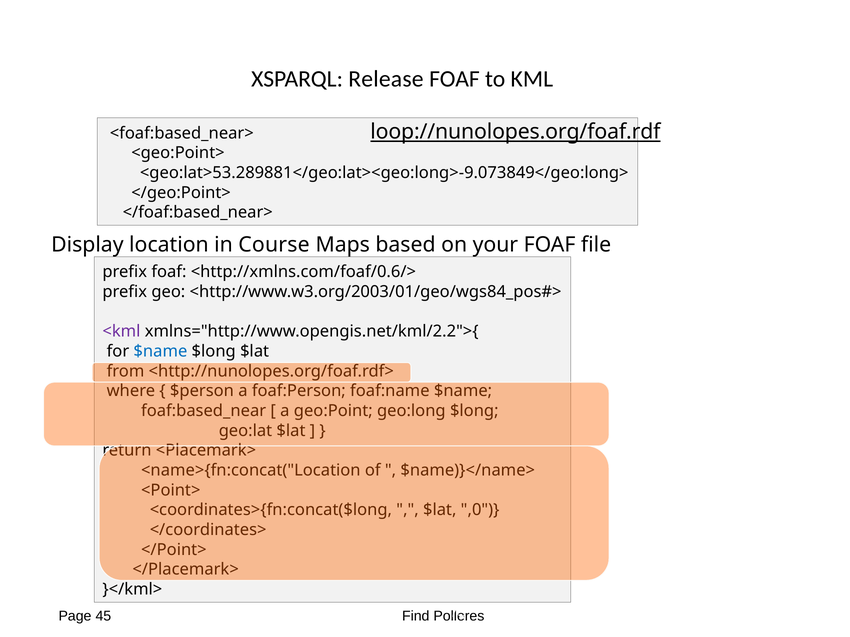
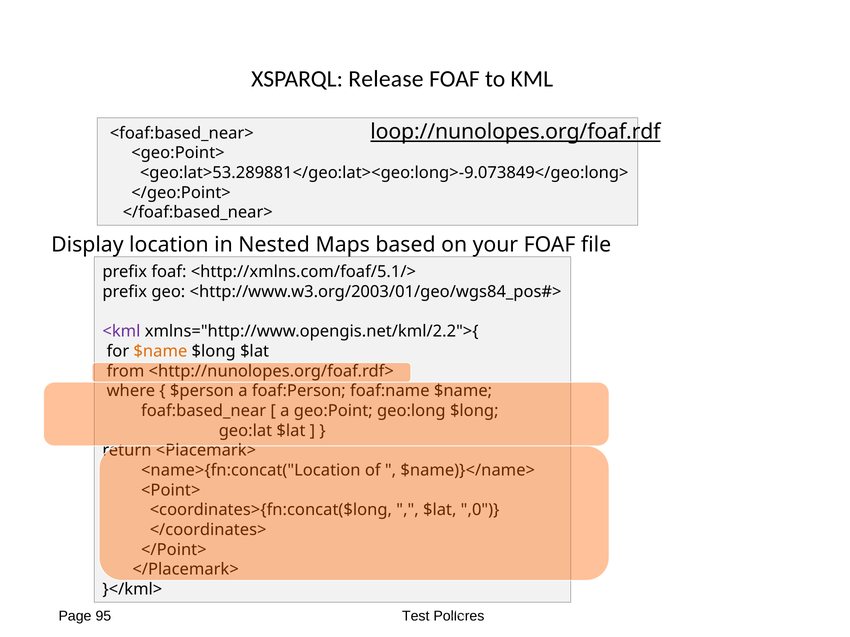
Course: Course -> Nested
<http://xmlns.com/foaf/0.6/>: <http://xmlns.com/foaf/0.6/> -> <http://xmlns.com/foaf/5.1/>
$name at (160, 352) colour: blue -> orange
45: 45 -> 95
Find: Find -> Test
